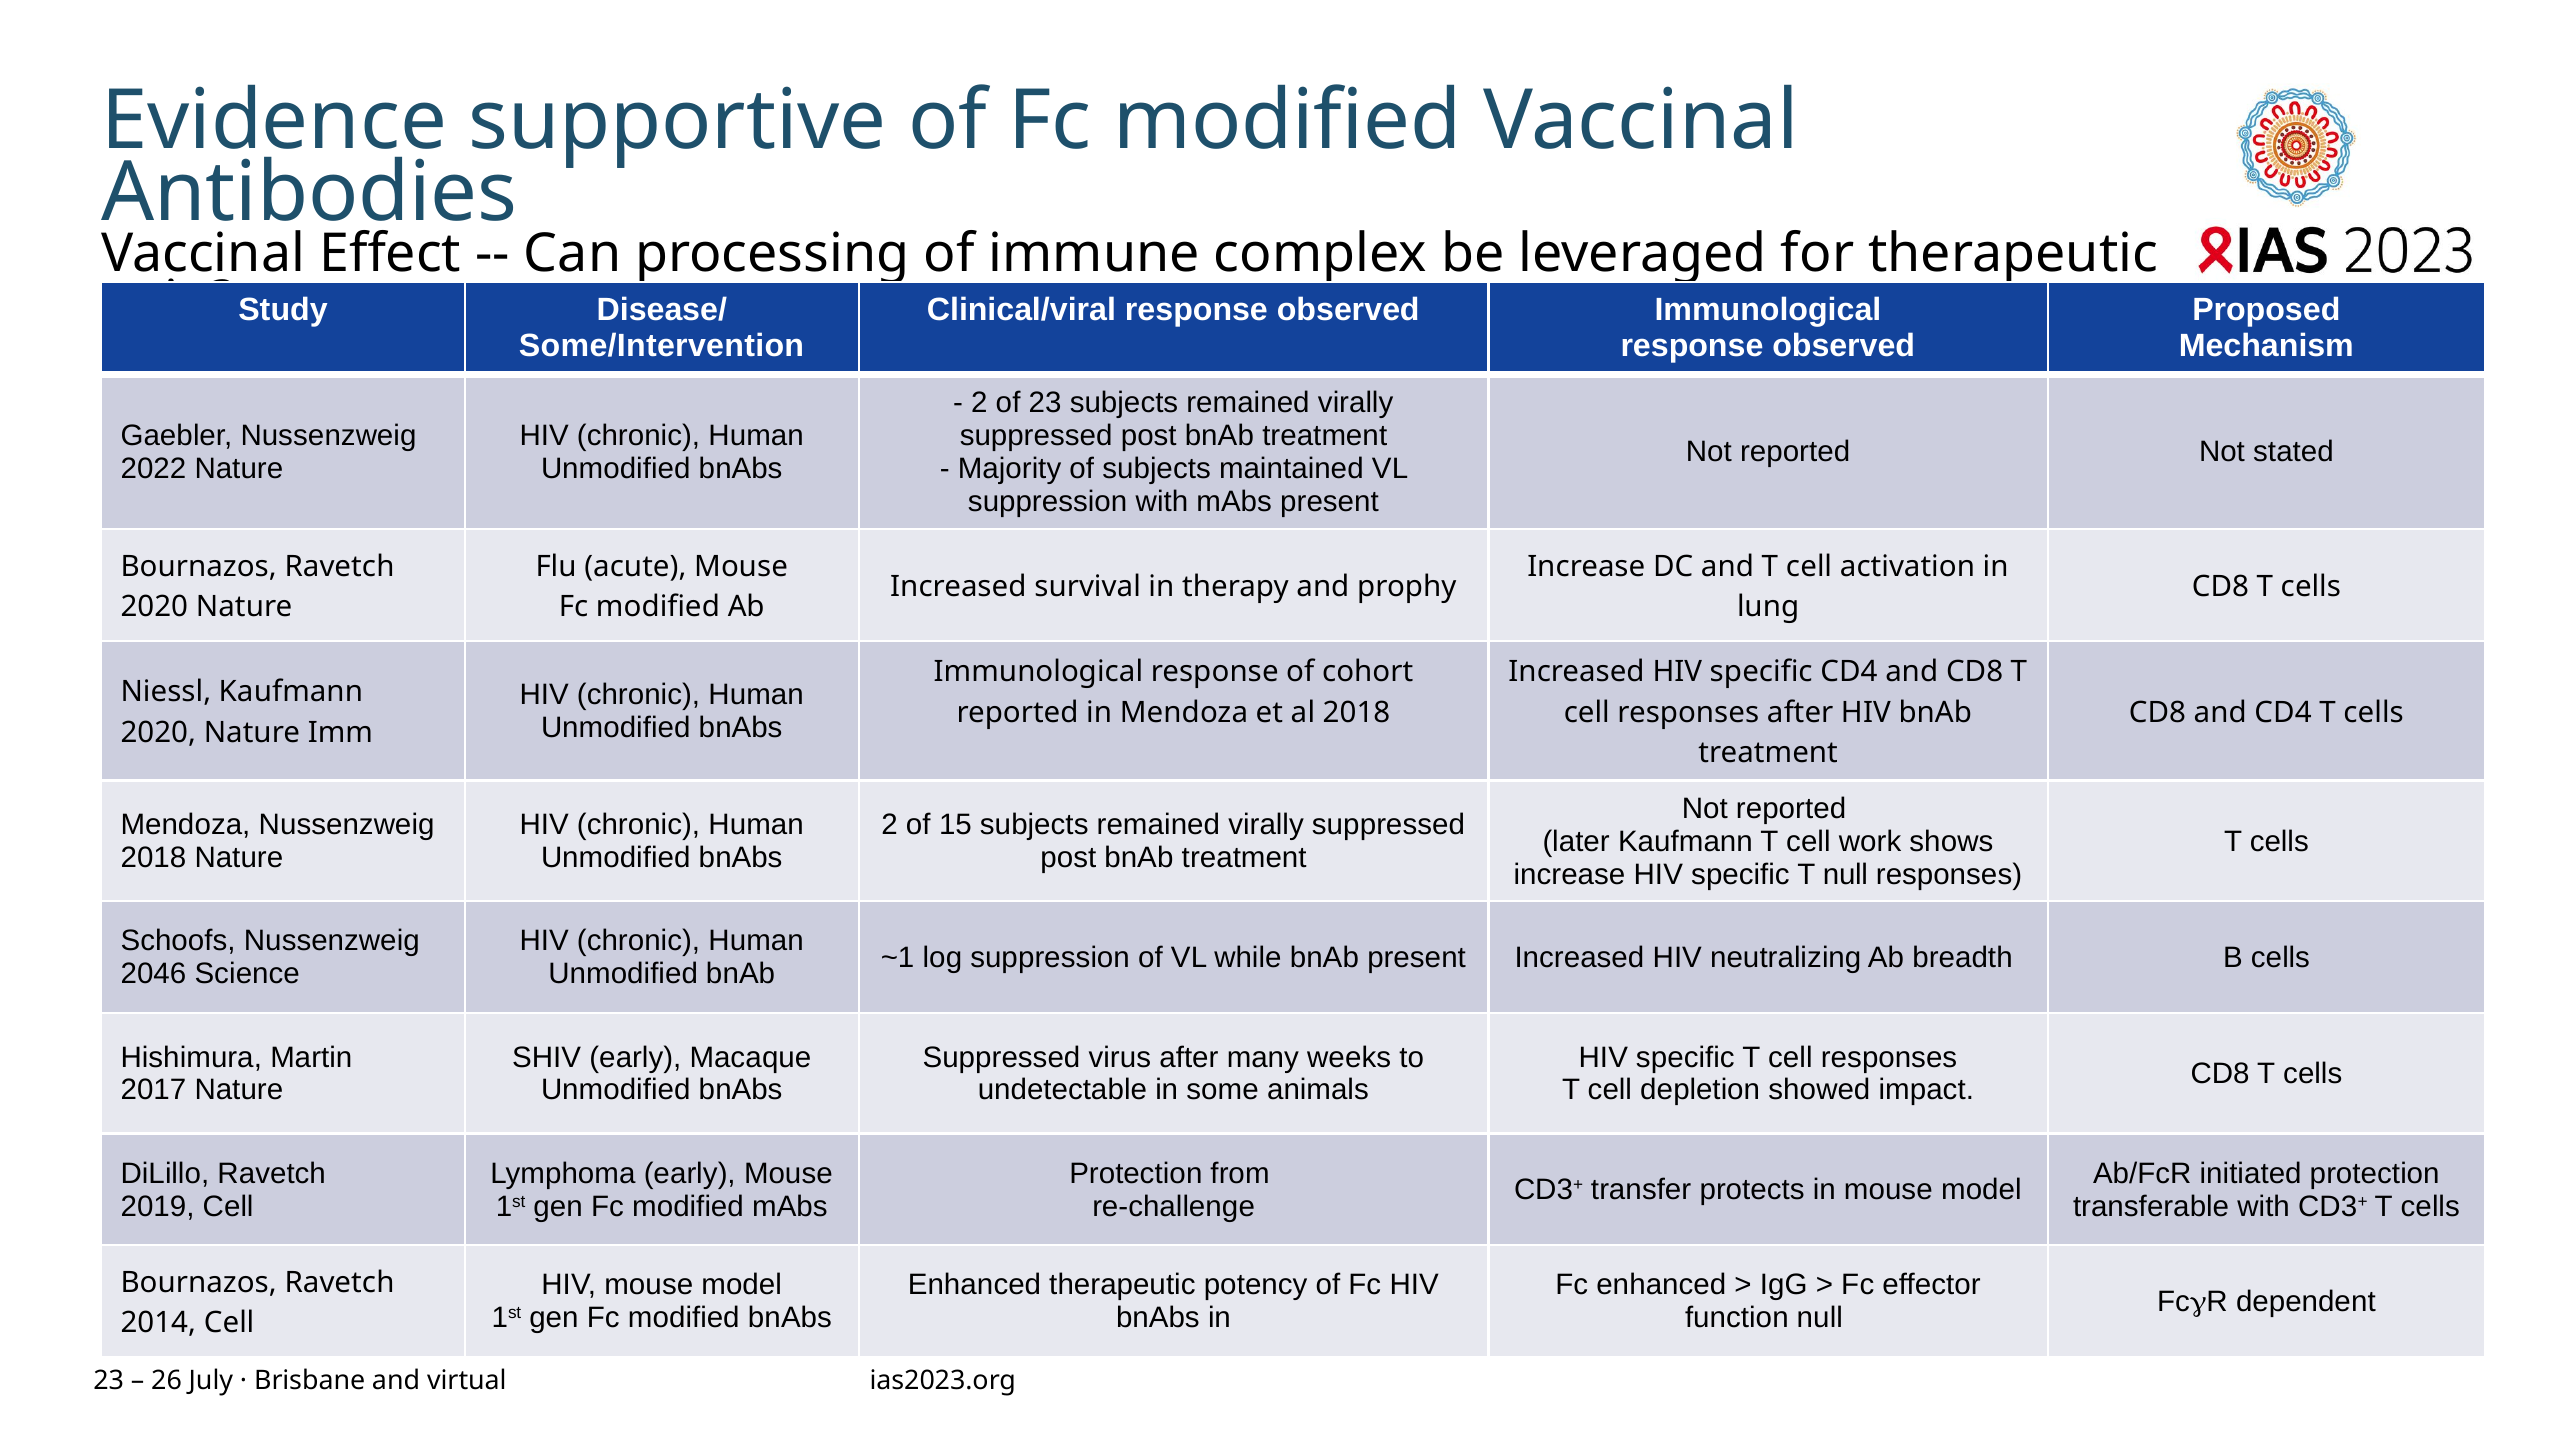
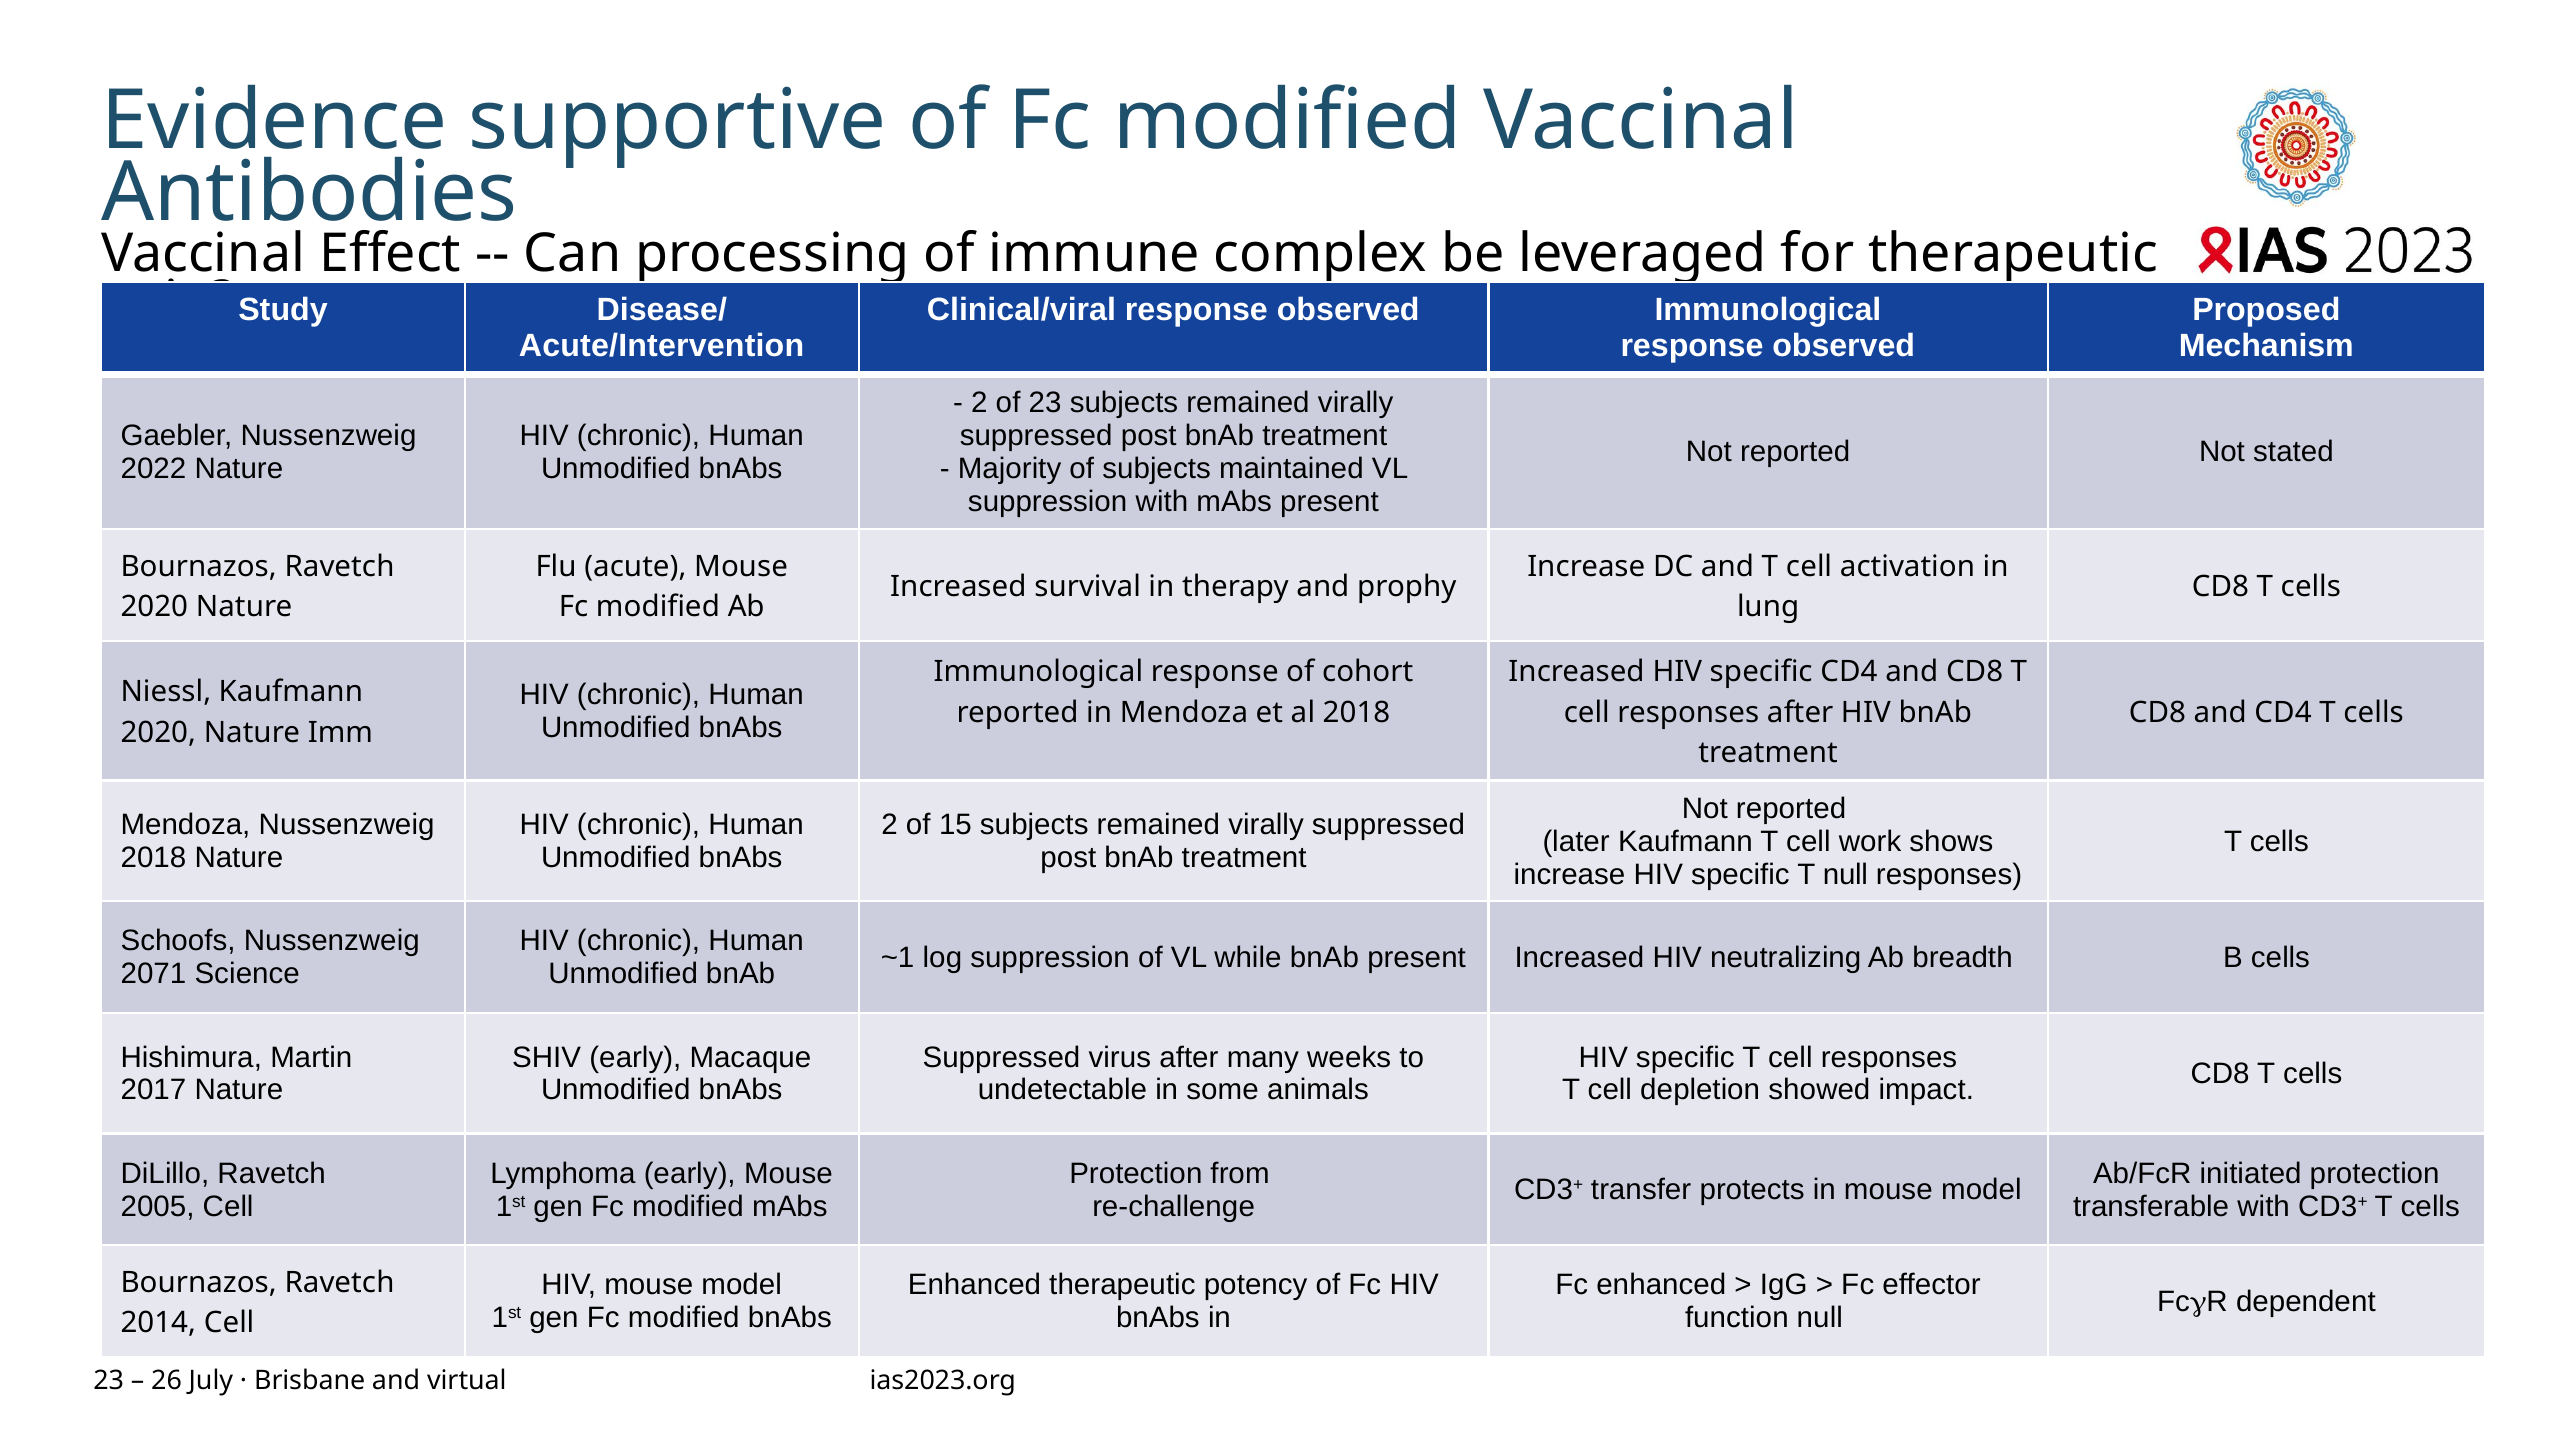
Some/Intervention: Some/Intervention -> Acute/Intervention
2046: 2046 -> 2071
2019: 2019 -> 2005
